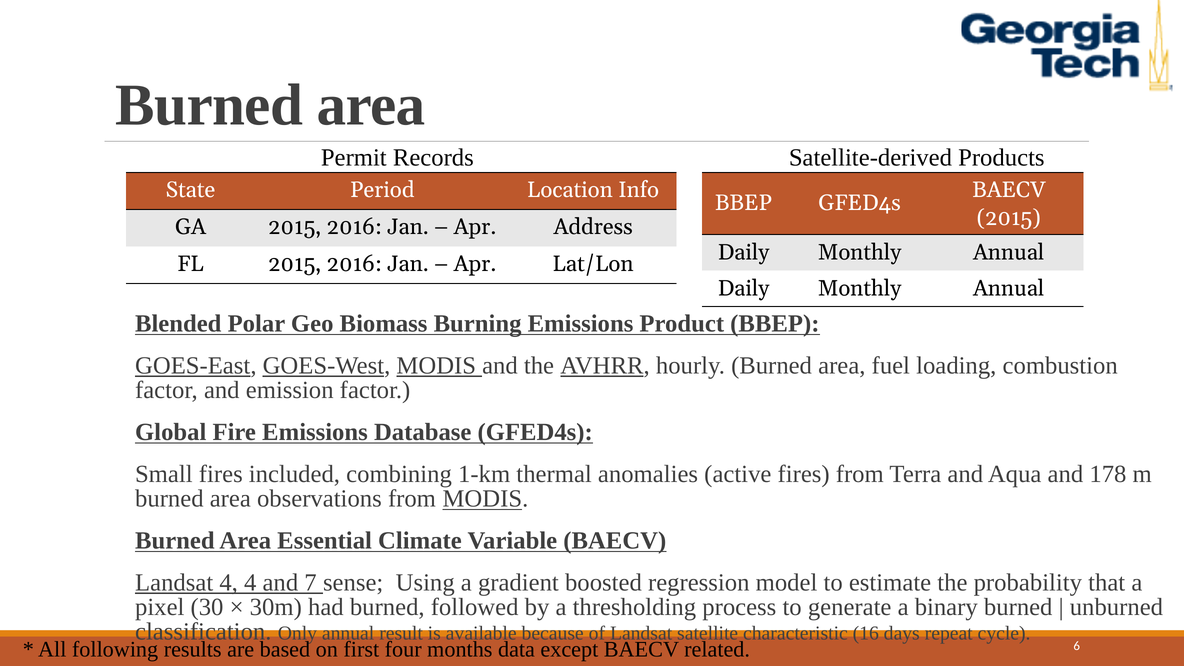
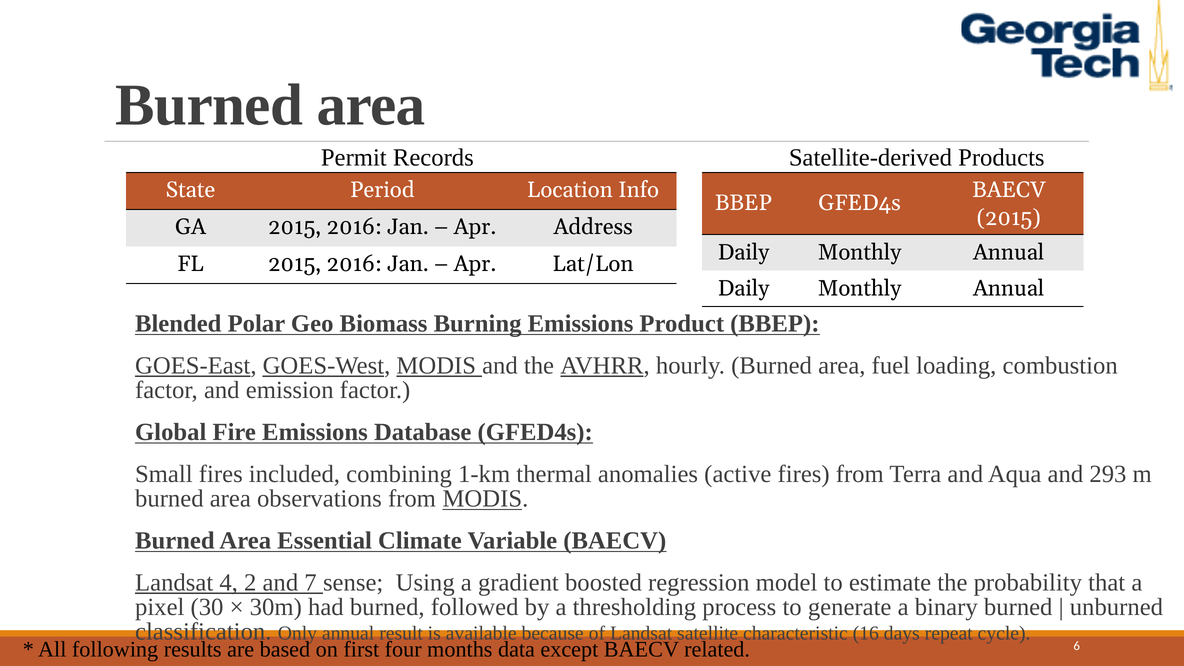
178: 178 -> 293
4 4: 4 -> 2
